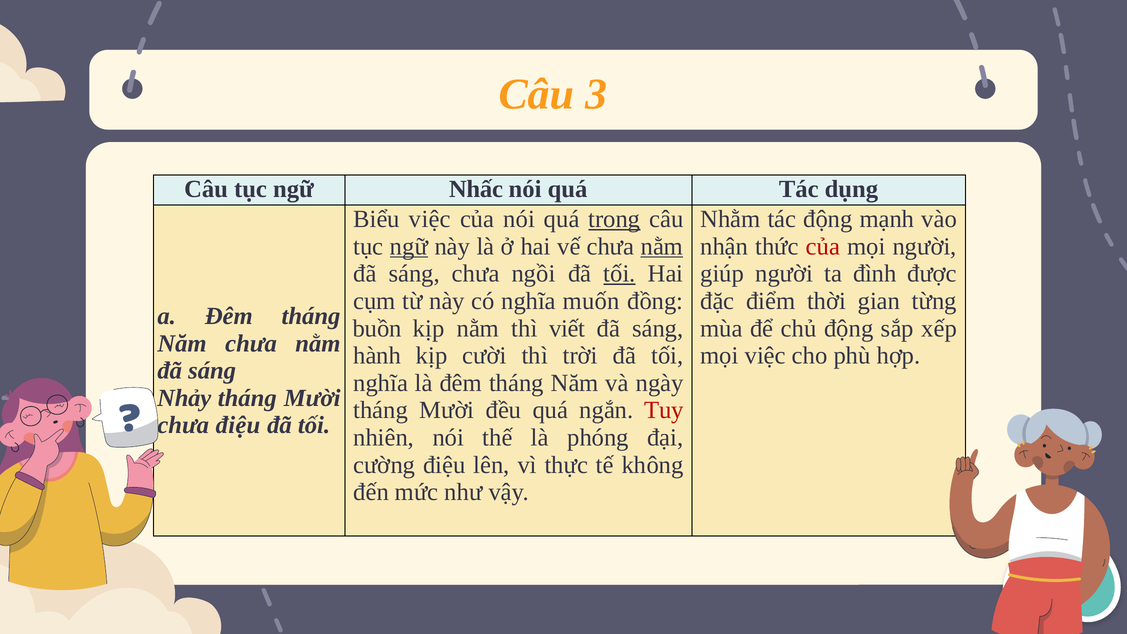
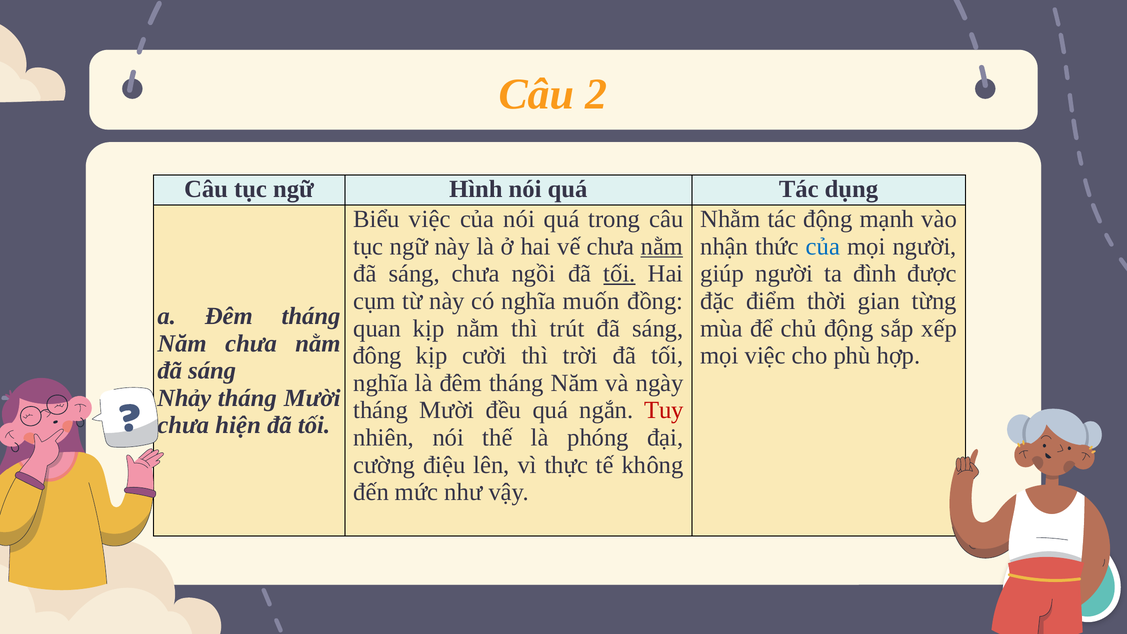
3: 3 -> 2
Nhấc: Nhấc -> Hình
trong underline: present -> none
ngữ at (409, 246) underline: present -> none
của at (823, 246) colour: red -> blue
buồn: buồn -> quan
viết: viết -> trút
hành: hành -> đông
chưa điệu: điệu -> hiện
